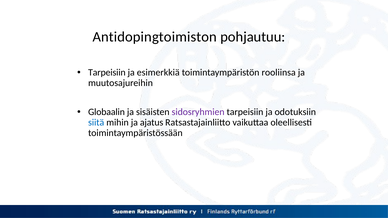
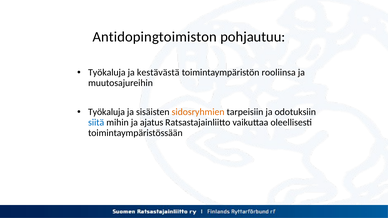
Tarpeisiin at (107, 73): Tarpeisiin -> Työkaluja
esimerkkiä: esimerkkiä -> kestävästä
Globaalin at (107, 112): Globaalin -> Työkaluja
sidosryhmien colour: purple -> orange
